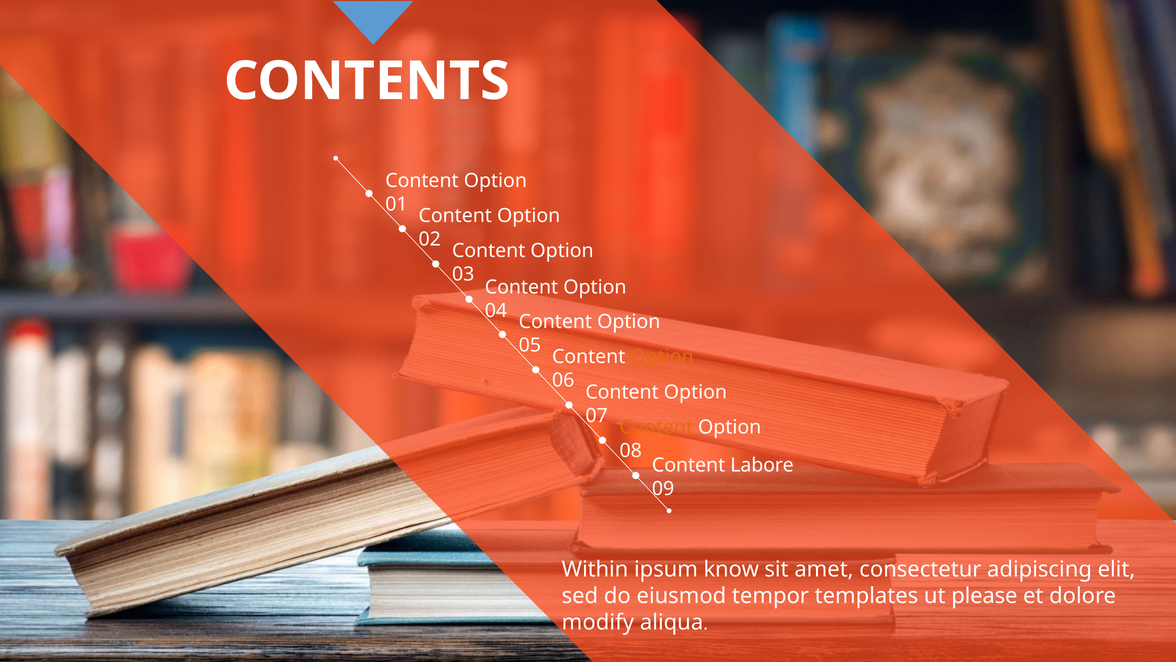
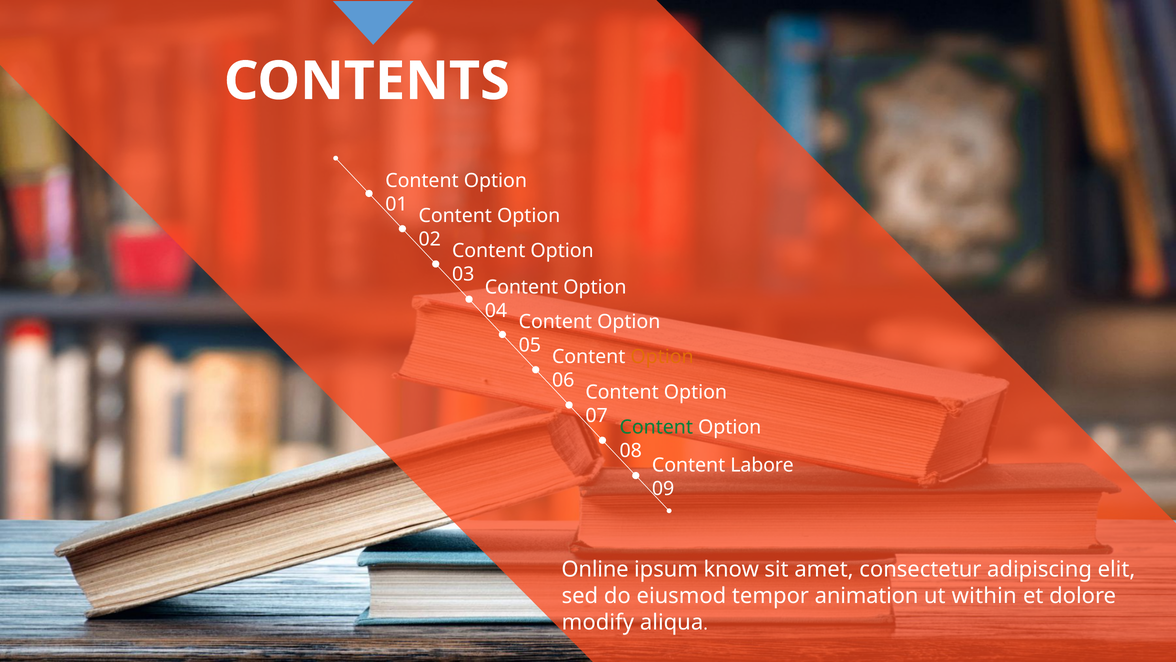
Content at (656, 427) colour: orange -> green
Within: Within -> Online
templates: templates -> animation
please: please -> within
